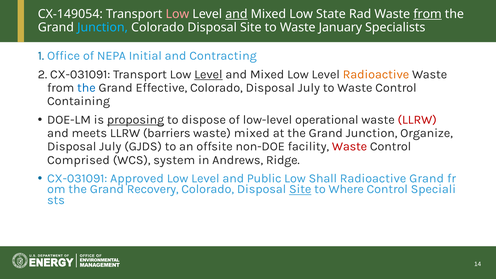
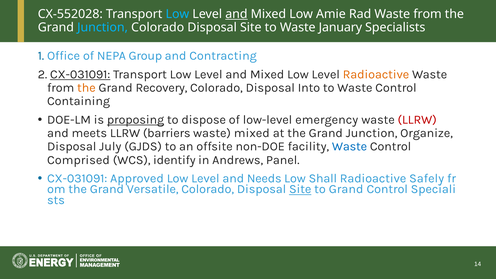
CX-149054: CX-149054 -> CX-552028
Low at (177, 14) colour: pink -> light blue
State: State -> Amie
from at (428, 14) underline: present -> none
Initial: Initial -> Group
CX-031091 at (80, 74) underline: none -> present
Level at (208, 74) underline: present -> none
the at (86, 88) colour: blue -> orange
Effective: Effective -> Recovery
Colorado Disposal July: July -> Into
operational: operational -> emergency
Waste at (350, 147) colour: red -> blue
system: system -> identify
Ridge: Ridge -> Panel
Public: Public -> Needs
Radioactive Grand: Grand -> Safely
Recovery: Recovery -> Versatile
to Where: Where -> Grand
